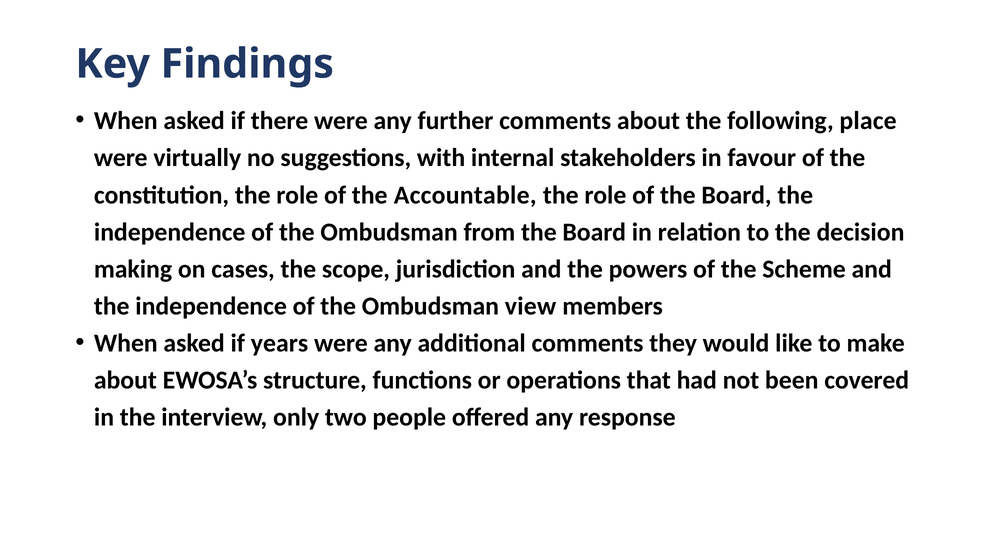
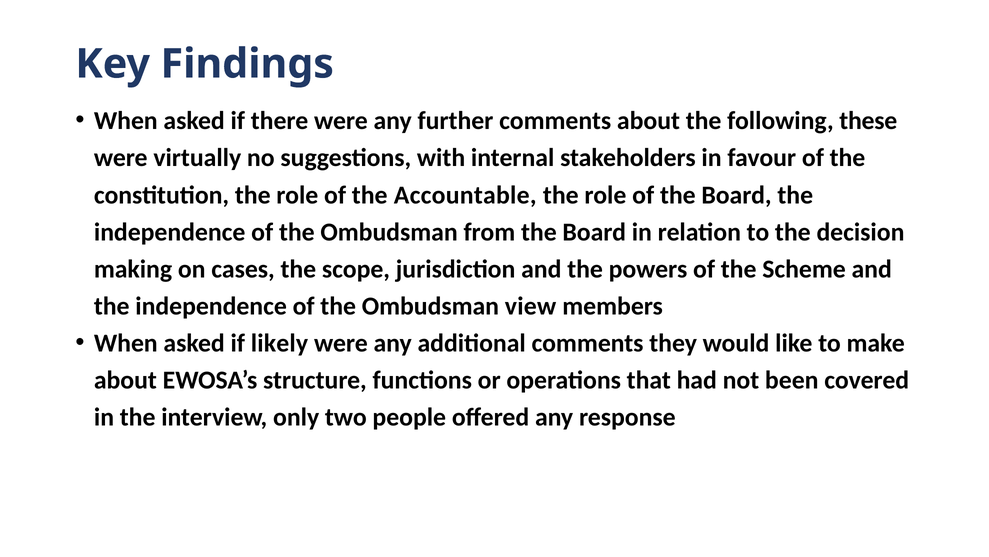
place: place -> these
years: years -> likely
